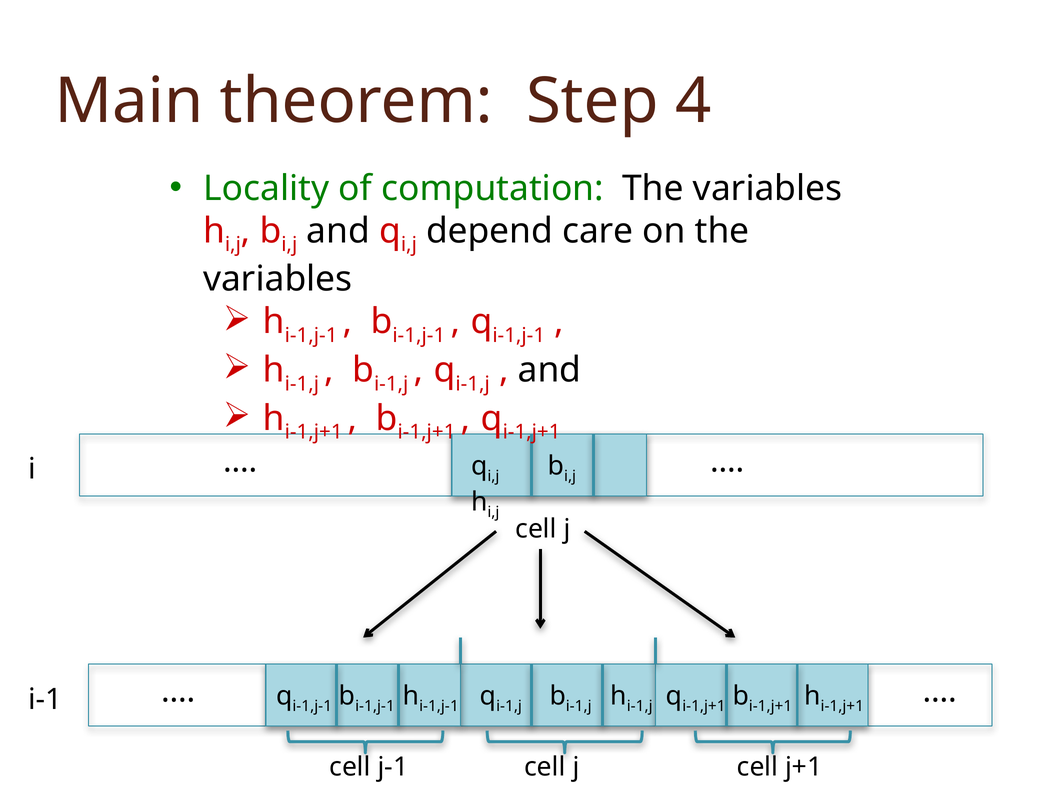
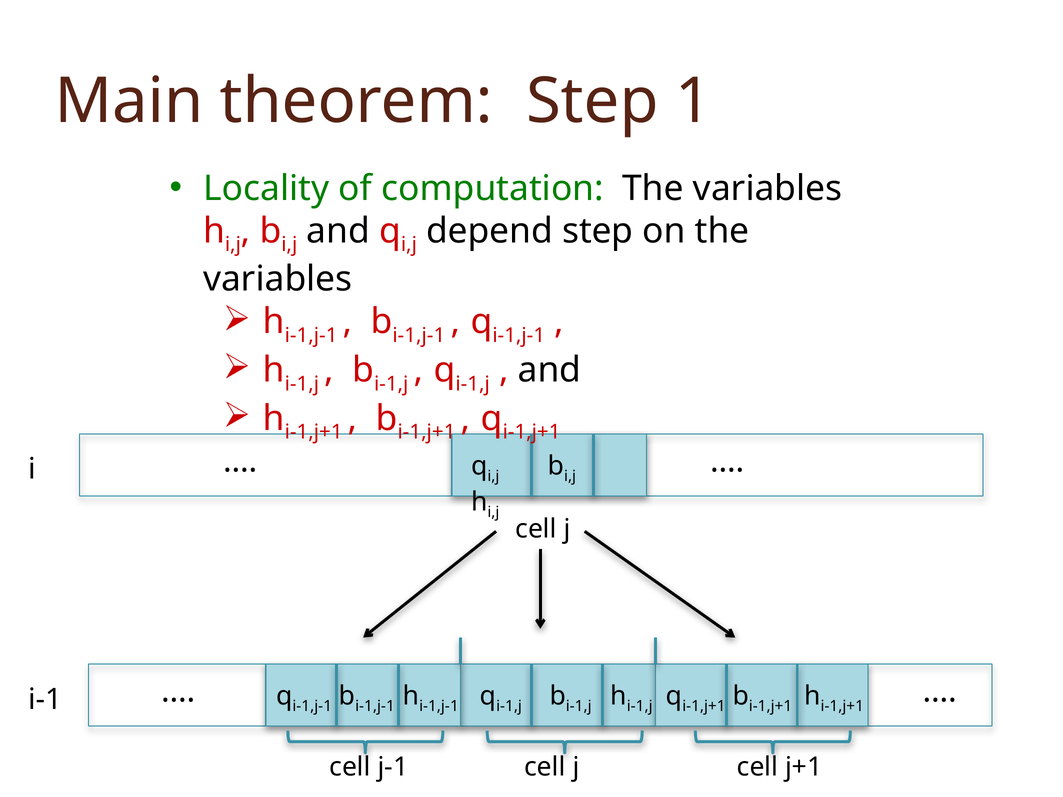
4: 4 -> 1
depend care: care -> step
